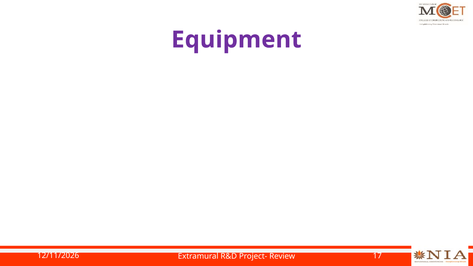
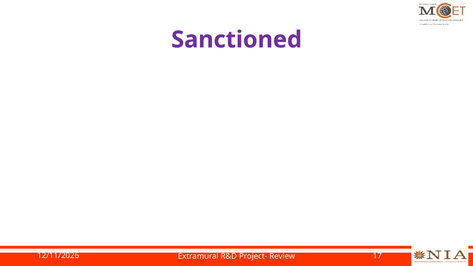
Equipment: Equipment -> Sanctioned
